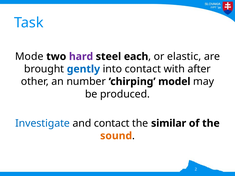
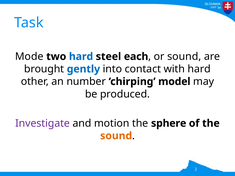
hard at (81, 57) colour: purple -> blue
or elastic: elastic -> sound
with after: after -> hard
Investigate colour: blue -> purple
and contact: contact -> motion
similar: similar -> sphere
